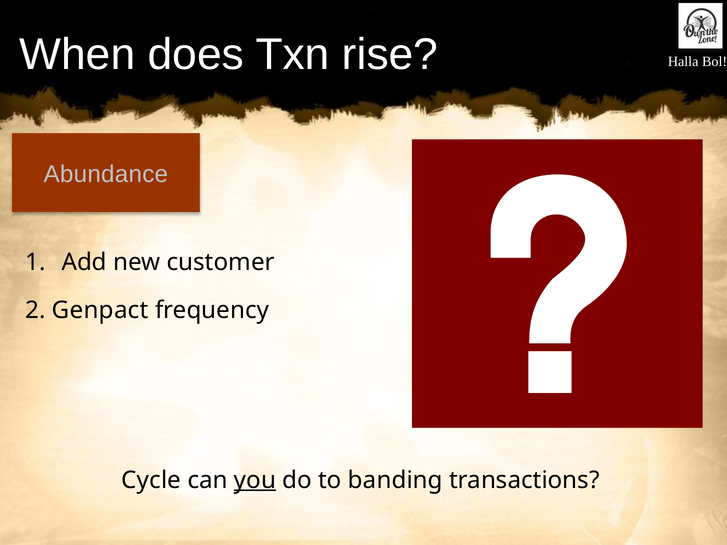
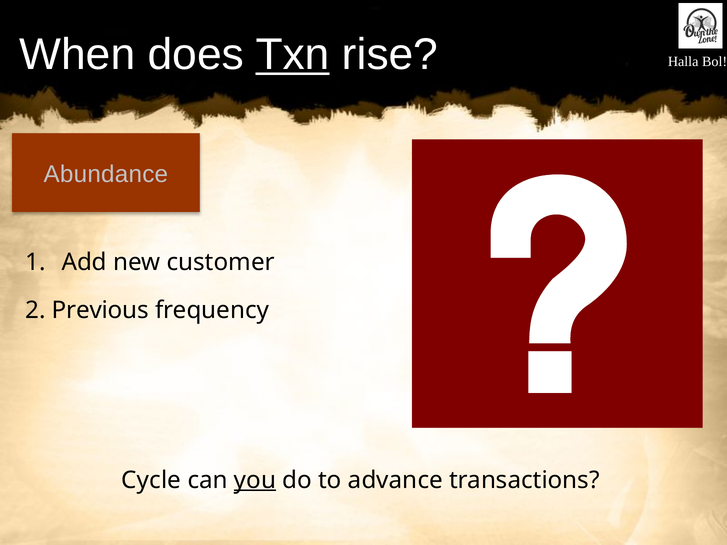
Txn underline: none -> present
Genpact: Genpact -> Previous
banding: banding -> advance
